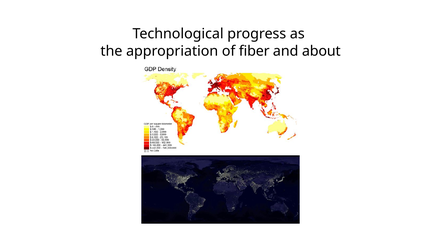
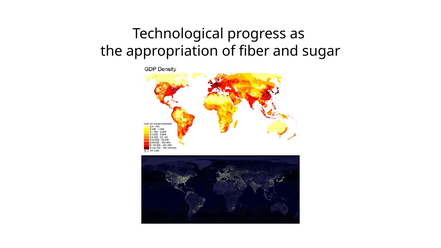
about: about -> sugar
